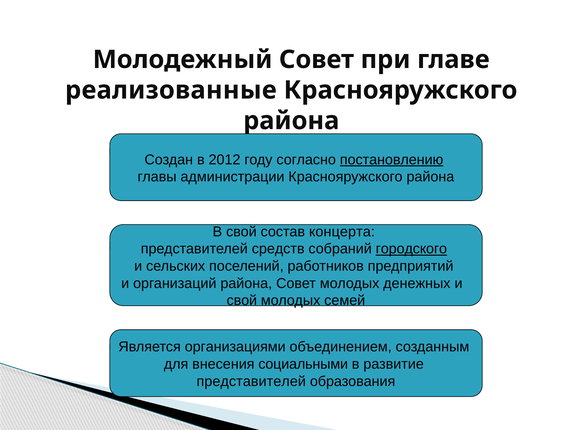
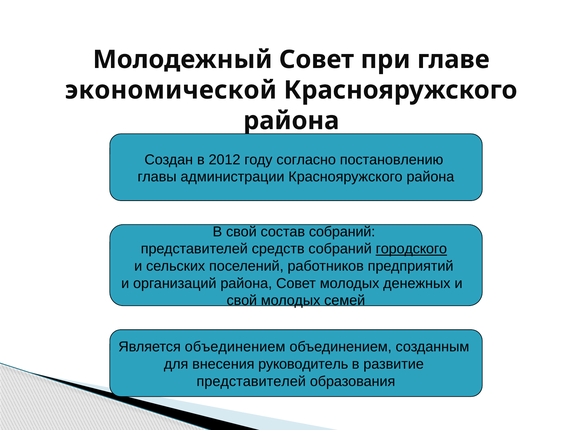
реализованные: реализованные -> экономической
постановлению underline: present -> none
состав концерта: концерта -> собраний
Является организациями: организациями -> объединением
социальными: социальными -> руководитель
